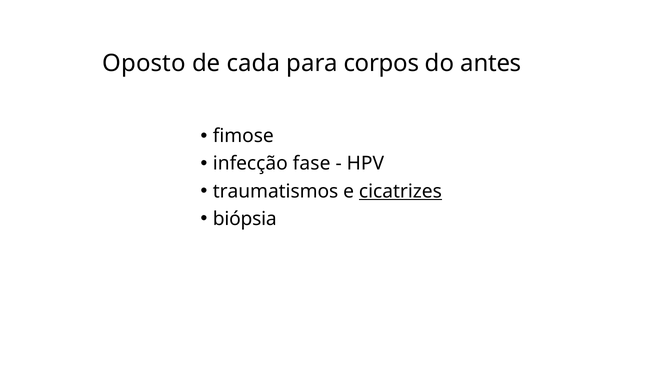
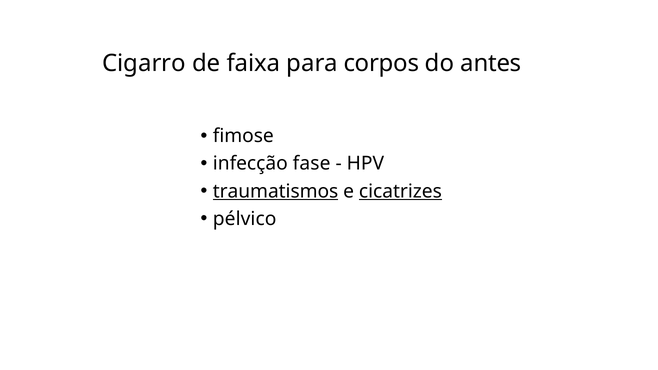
Oposto: Oposto -> Cigarro
cada: cada -> faixa
traumatismos underline: none -> present
biópsia: biópsia -> pélvico
